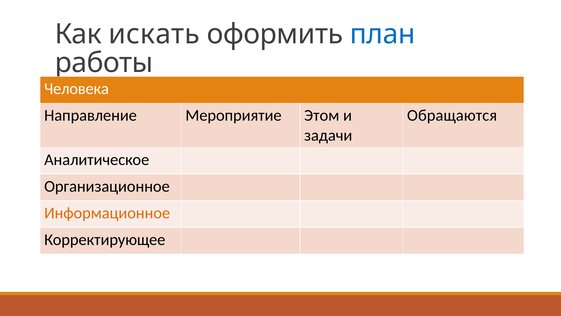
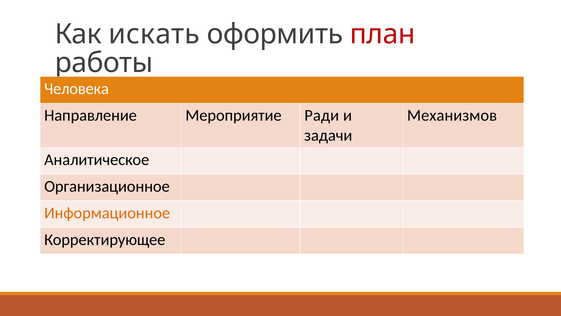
план colour: blue -> red
Этом: Этом -> Ради
Обращаются: Обращаются -> Механизмов
